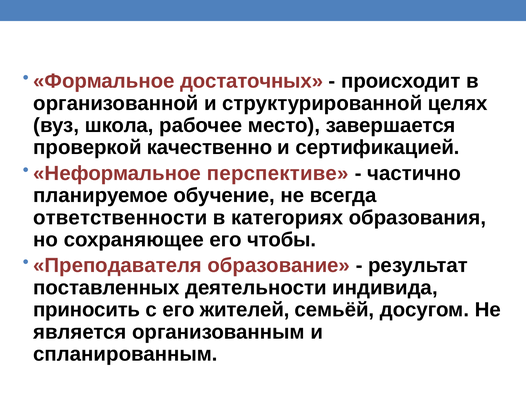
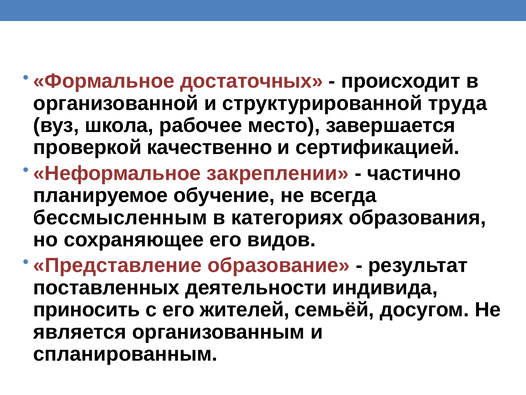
целях: целях -> труда
перспективе: перспективе -> закреплении
ответственности: ответственности -> бессмысленным
чтобы: чтобы -> видов
Преподавателя: Преподавателя -> Представление
